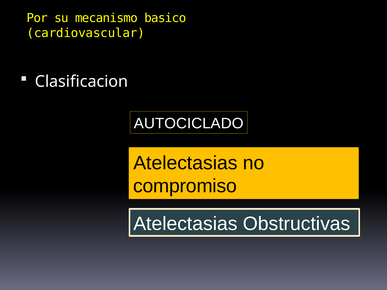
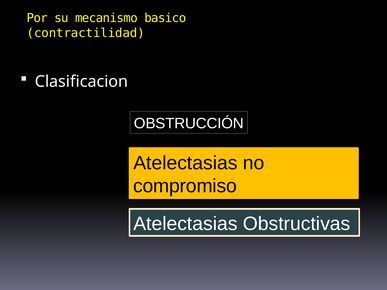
cardiovascular: cardiovascular -> contractilidad
AUTOCICLADO: AUTOCICLADO -> OBSTRUCCIÓN
